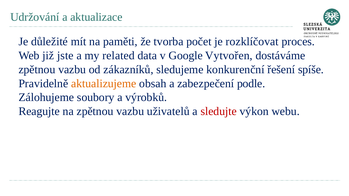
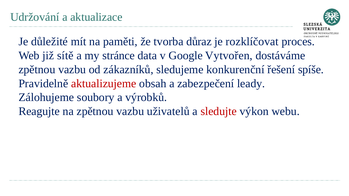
počet: počet -> důraz
jste: jste -> sítě
related: related -> stránce
aktualizujeme colour: orange -> red
podle: podle -> leady
